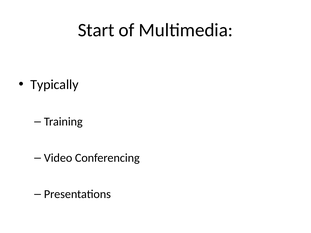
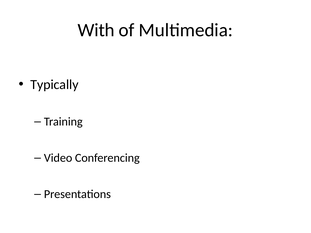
Start: Start -> With
